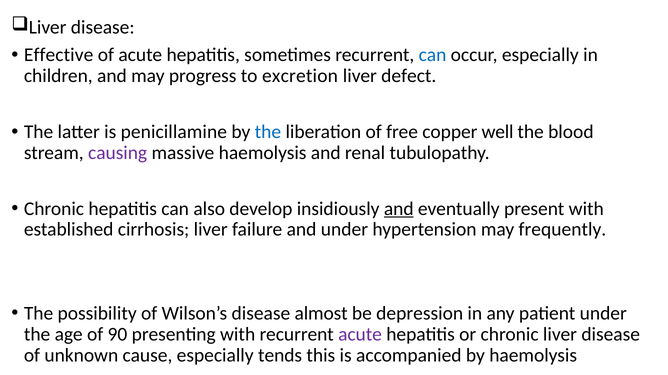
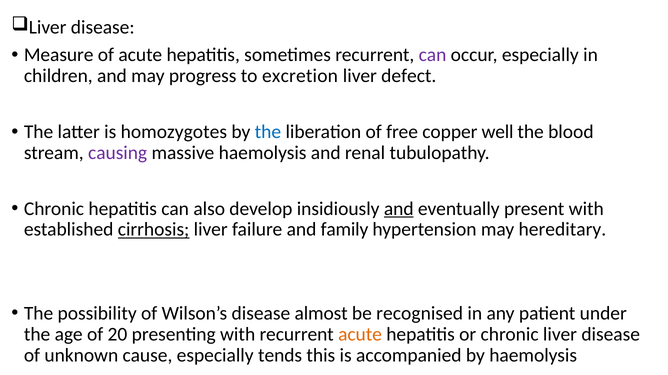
Effective: Effective -> Measure
can at (433, 55) colour: blue -> purple
penicillamine: penicillamine -> homozygotes
cirrhosis underline: none -> present
and under: under -> family
frequently: frequently -> hereditary
depression: depression -> recognised
90: 90 -> 20
acute at (360, 335) colour: purple -> orange
